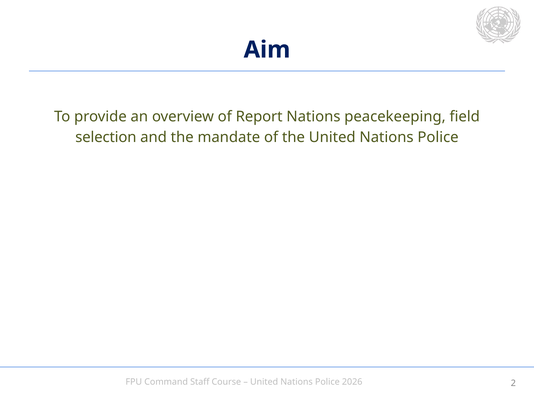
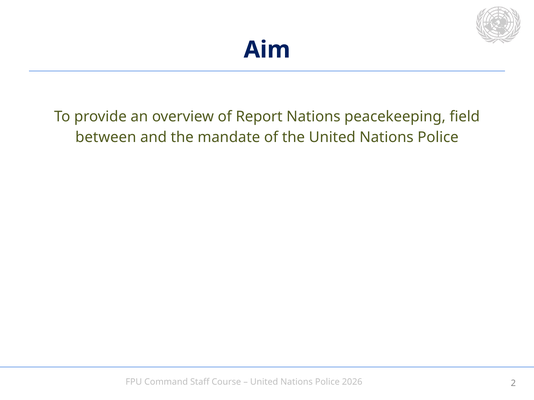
selection: selection -> between
